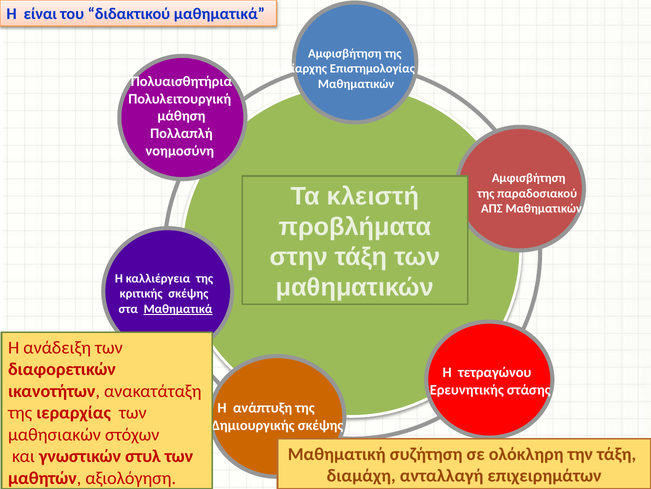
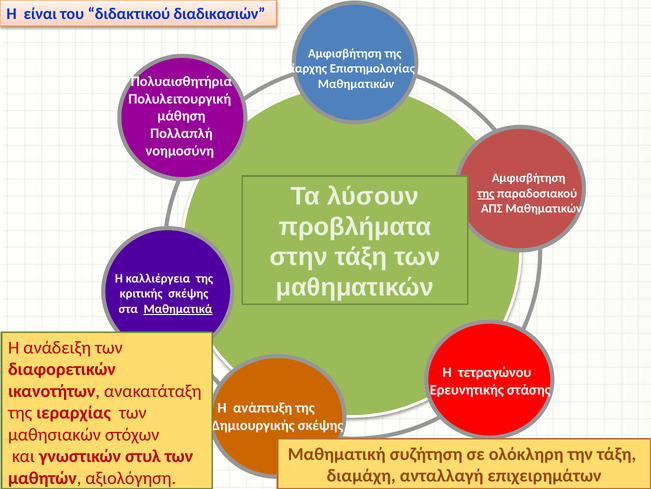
διδακτικού μαθηματικά: μαθηματικά -> διαδικασιών
κλειστή: κλειστή -> λύσουν
της at (486, 193) underline: none -> present
